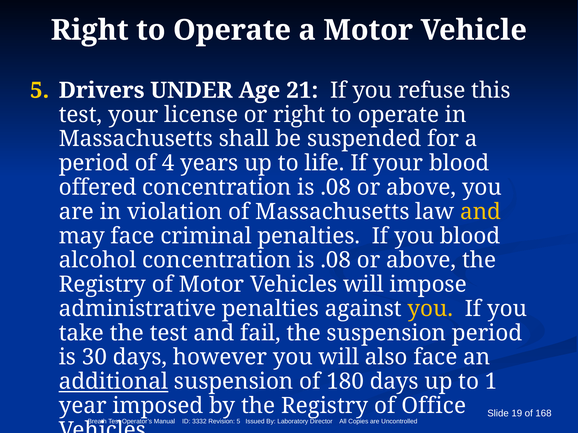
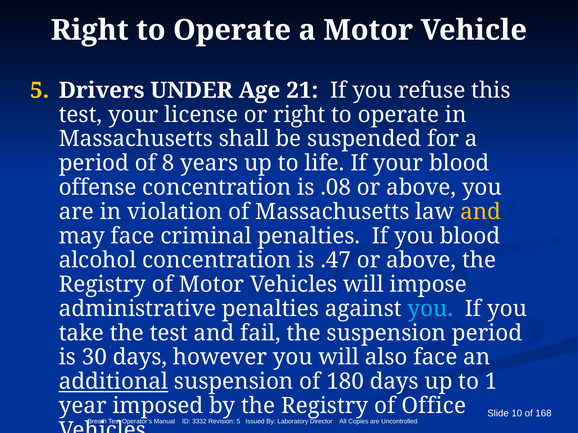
4: 4 -> 8
offered: offered -> offense
alcohol concentration is .08: .08 -> .47
you at (430, 309) colour: yellow -> light blue
19: 19 -> 10
